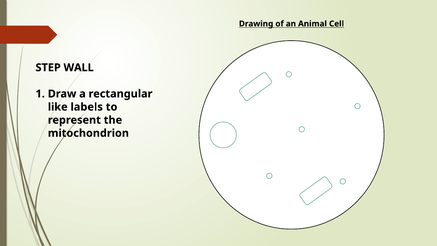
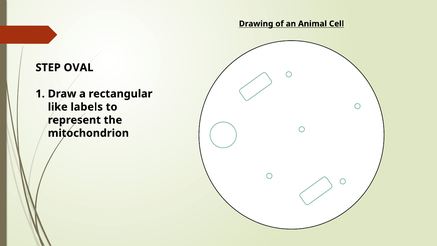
WALL: WALL -> OVAL
